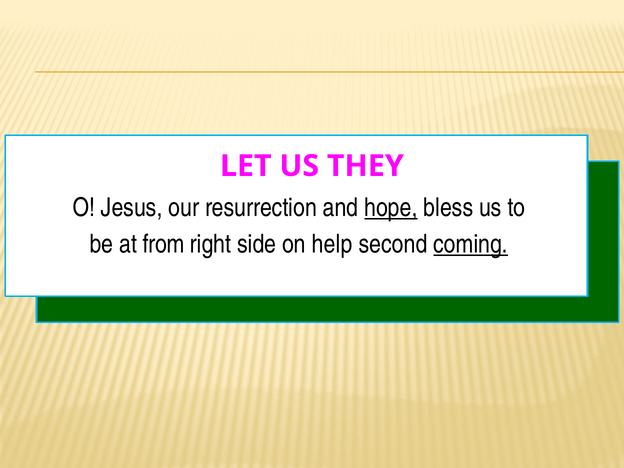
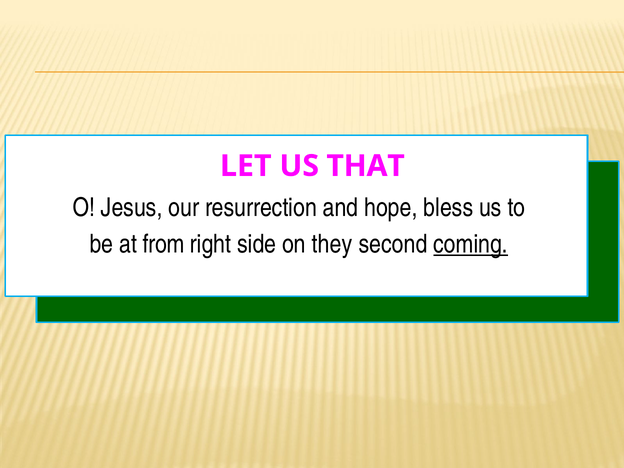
THEY: THEY -> THAT
hope underline: present -> none
help: help -> they
